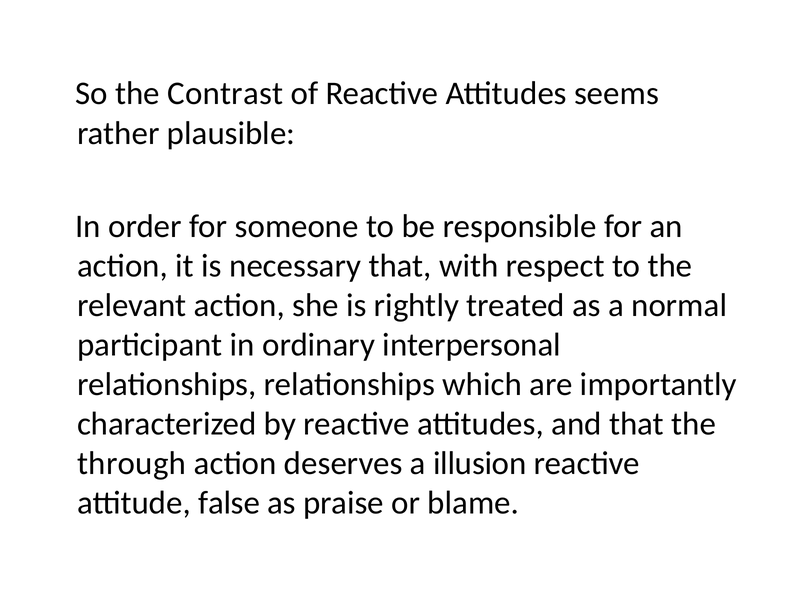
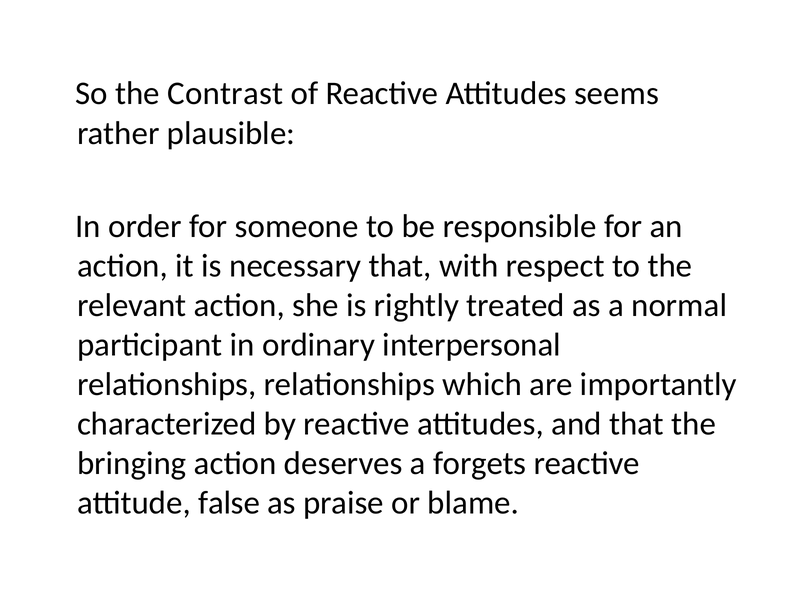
through: through -> bringing
illusion: illusion -> forgets
